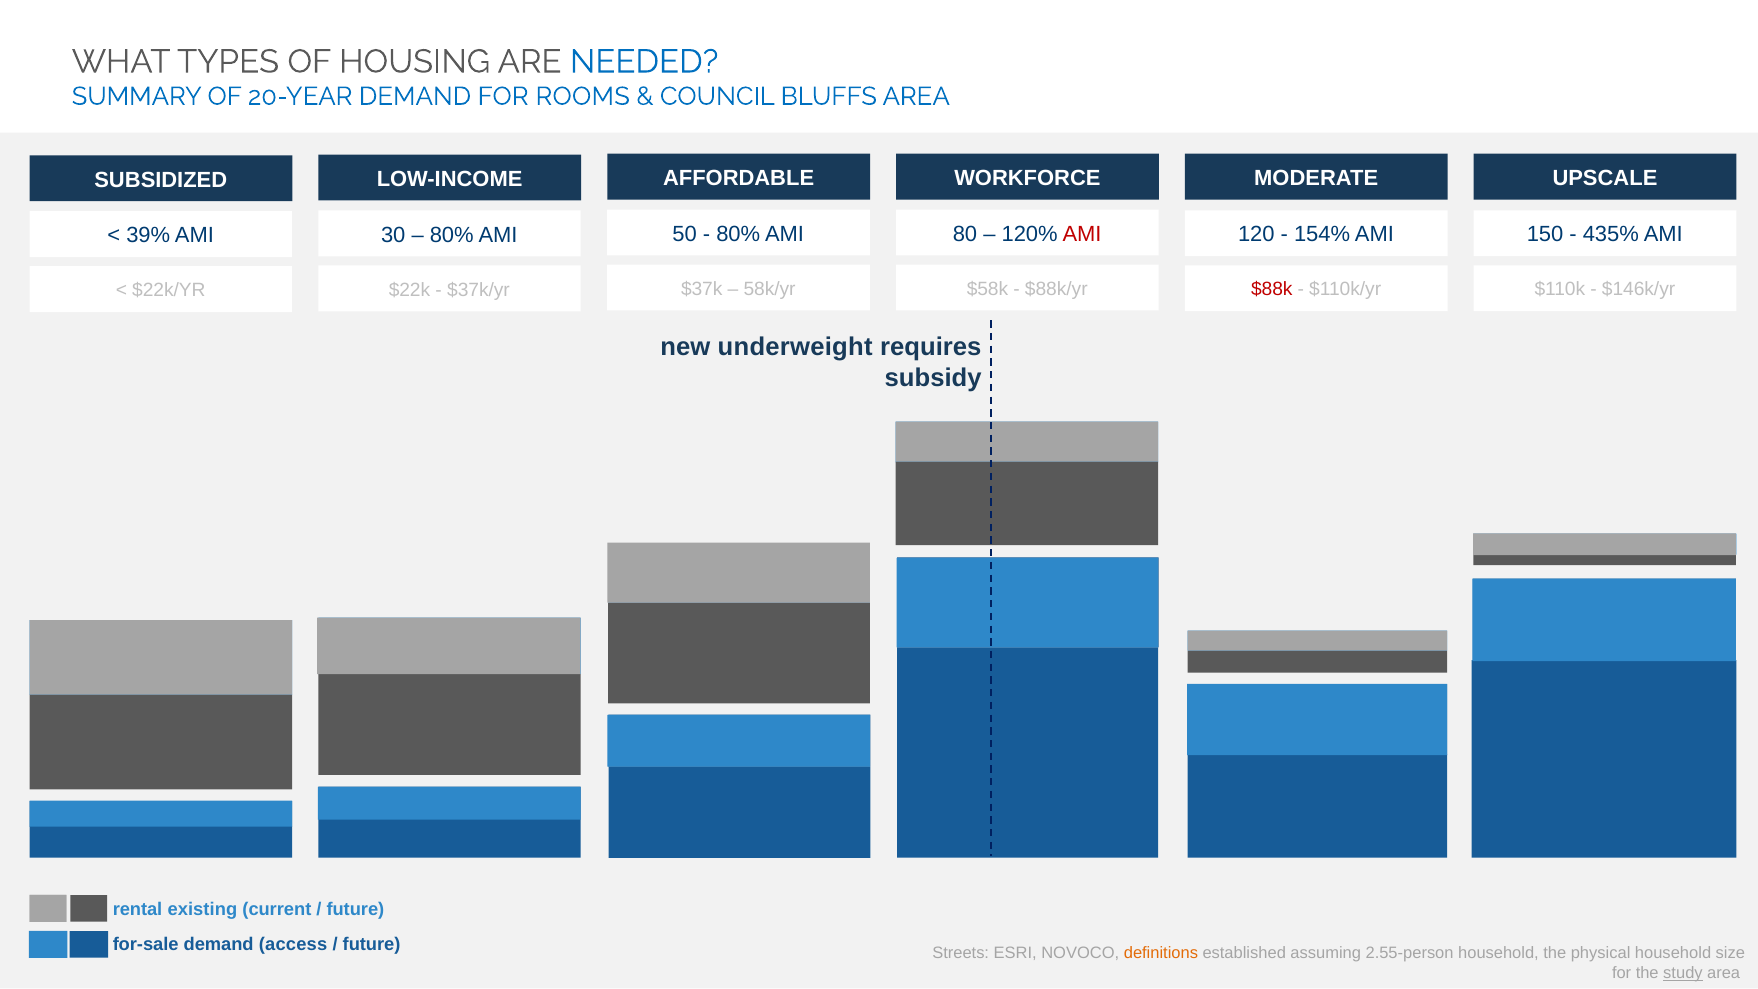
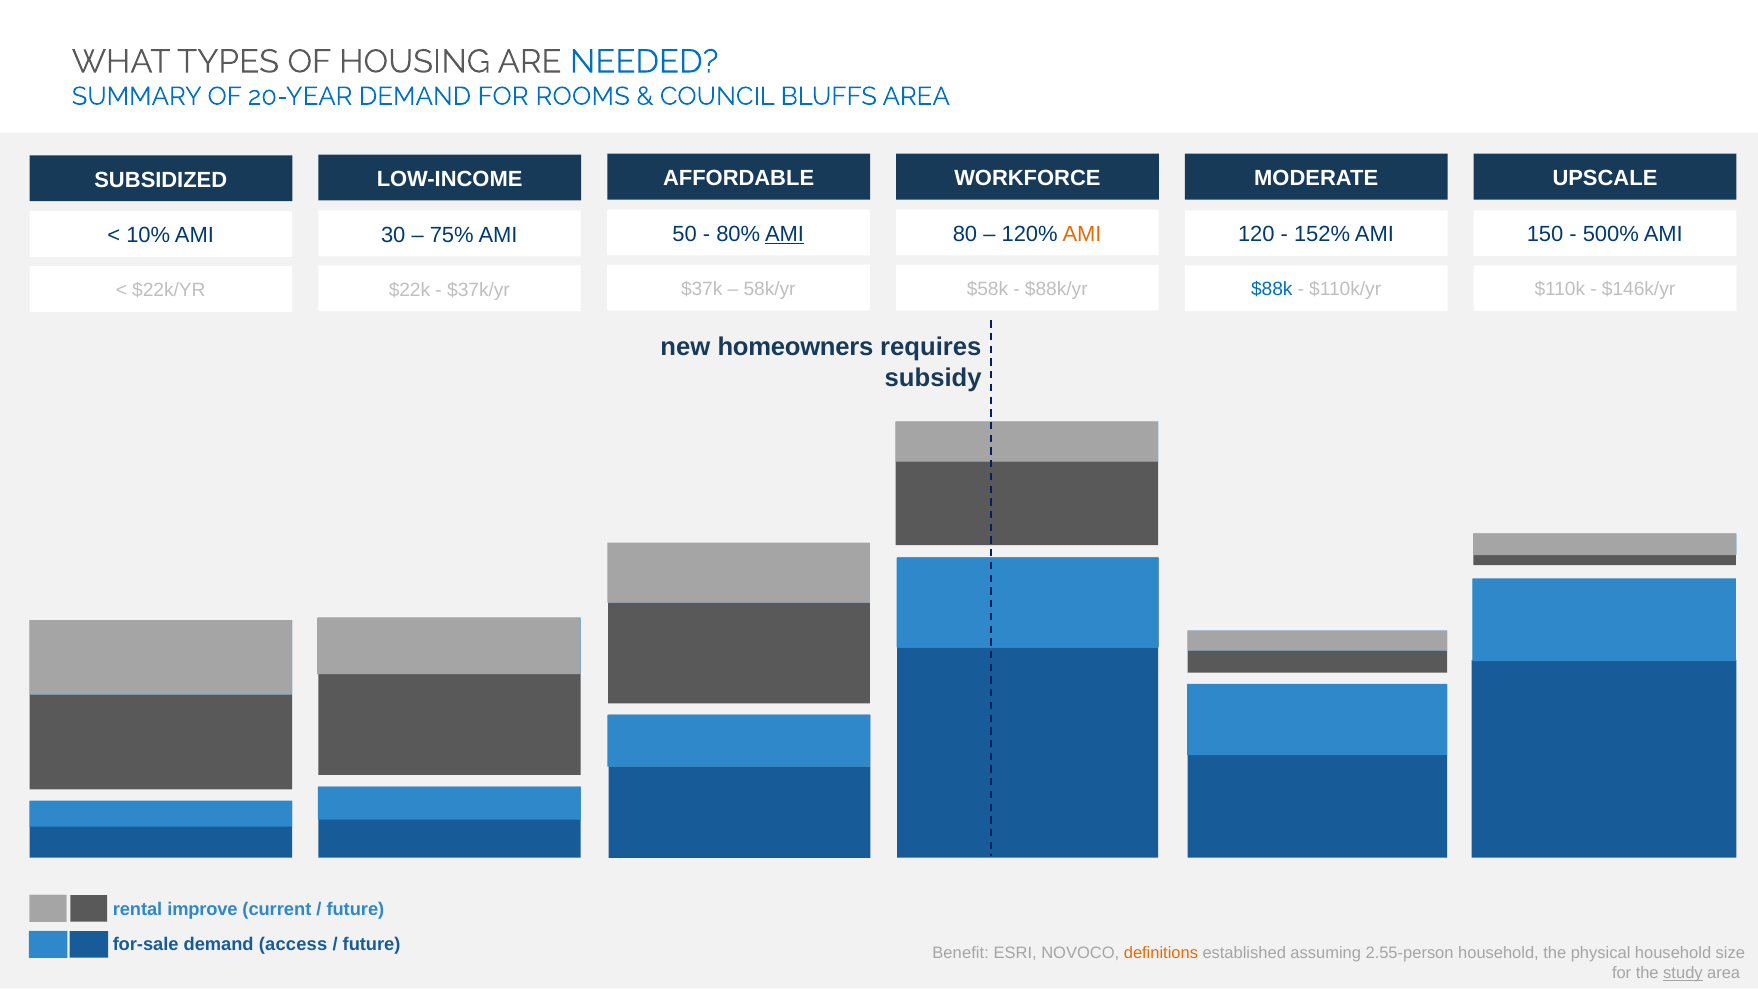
AMI at (785, 234) underline: none -> present
AMI at (1082, 234) colour: red -> orange
80% at (452, 235): 80% -> 75%
154%: 154% -> 152%
435%: 435% -> 500%
39%: 39% -> 10%
$88k colour: red -> blue
underweight: underweight -> homeowners
existing: existing -> improve
Streets: Streets -> Benefit
